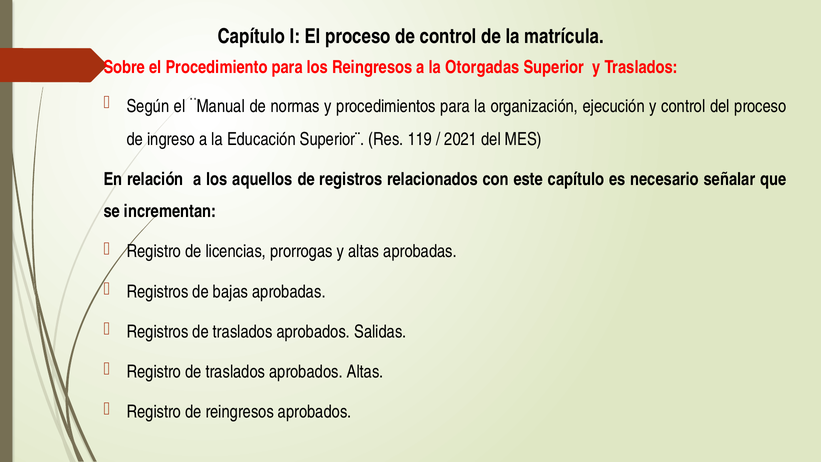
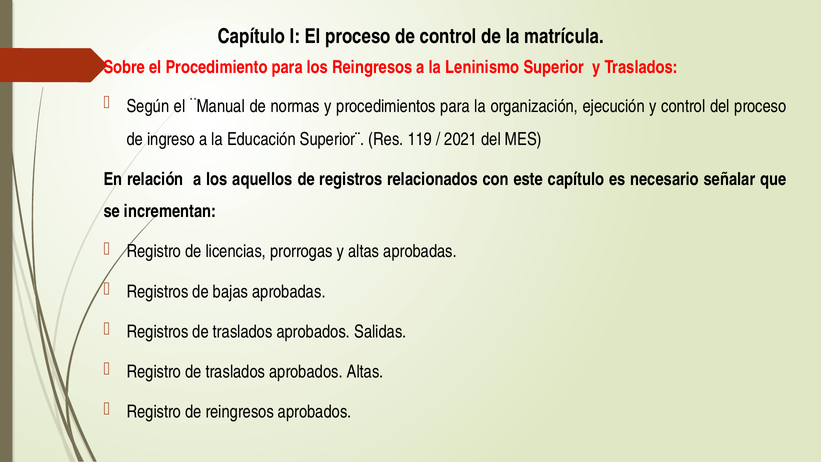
Otorgadas: Otorgadas -> Leninismo
